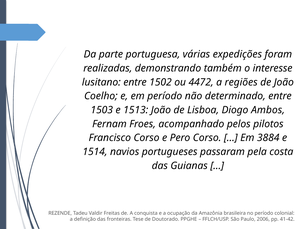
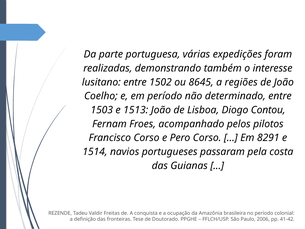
4472: 4472 -> 8645
Ambos: Ambos -> Contou
3884: 3884 -> 8291
